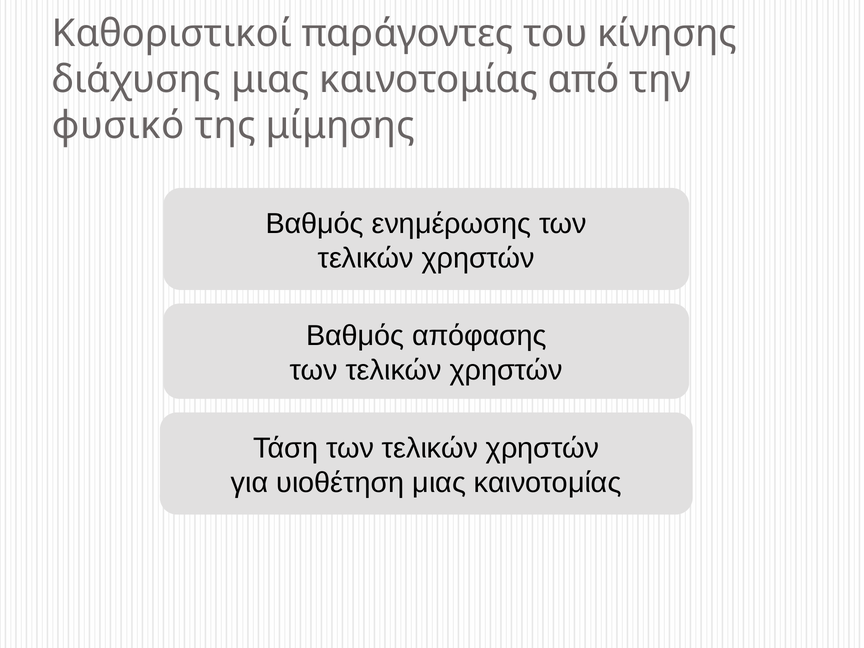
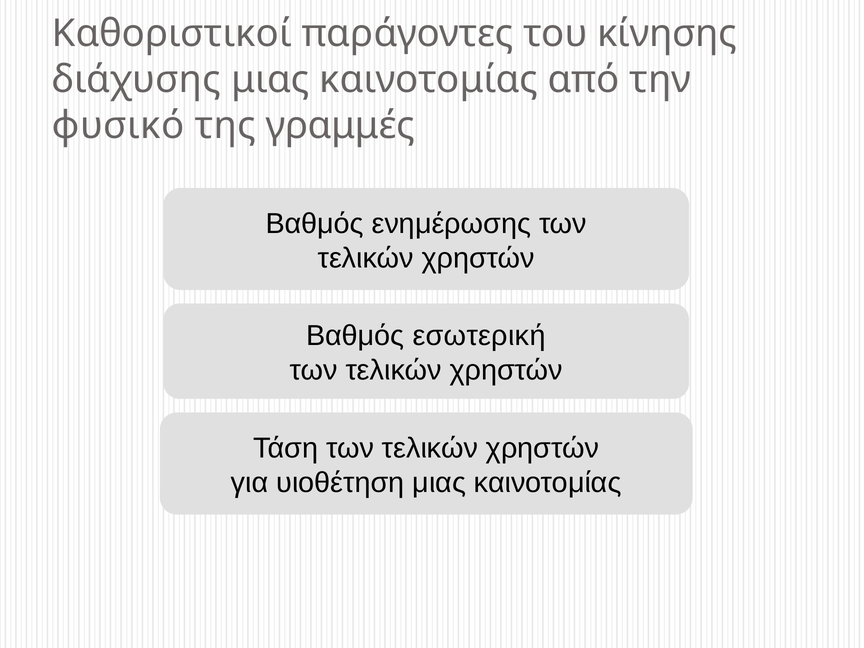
μίμησης: μίμησης -> γραμμές
απόφασης: απόφασης -> εσωτερική
